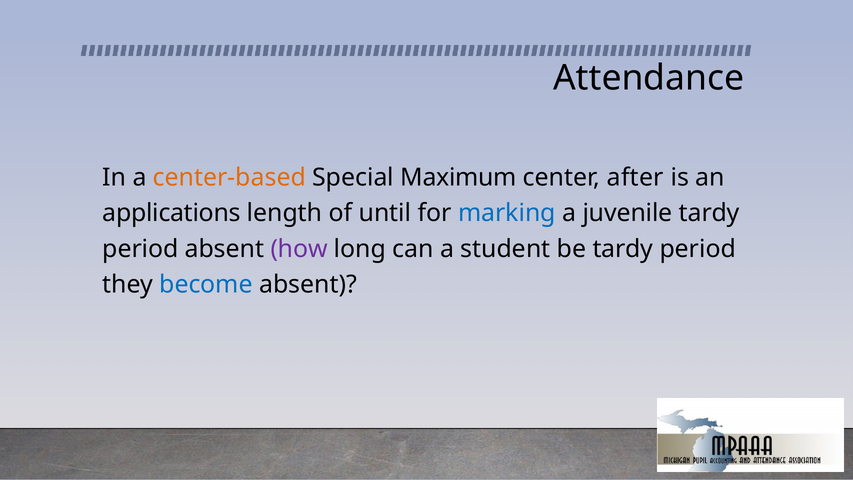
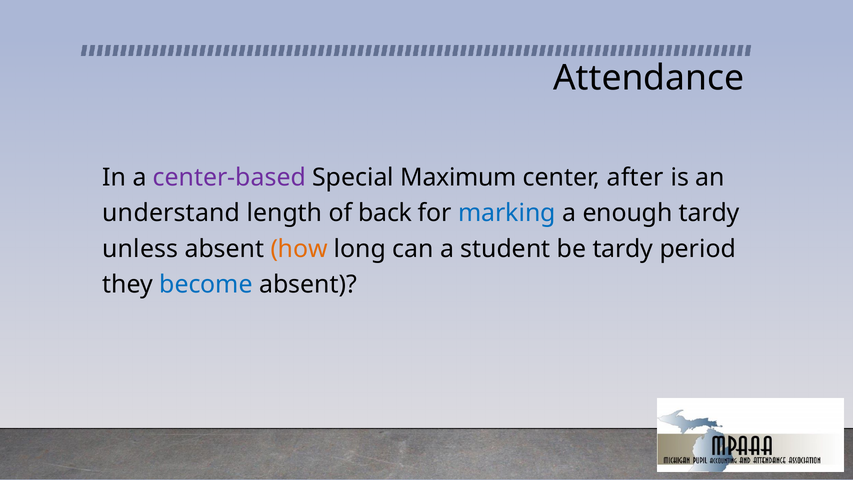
center-based colour: orange -> purple
applications: applications -> understand
until: until -> back
juvenile: juvenile -> enough
period at (140, 249): period -> unless
how colour: purple -> orange
